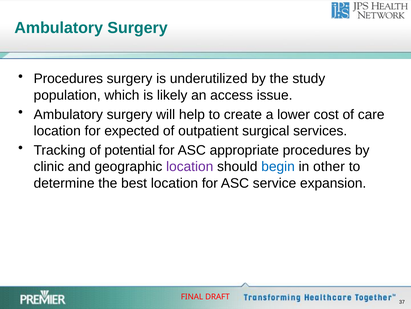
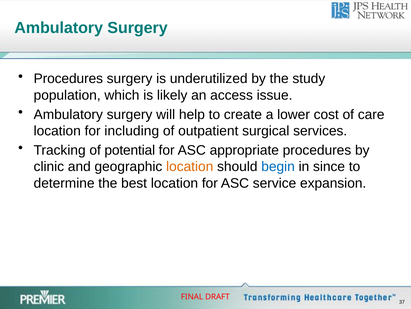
expected: expected -> including
location at (190, 166) colour: purple -> orange
other: other -> since
